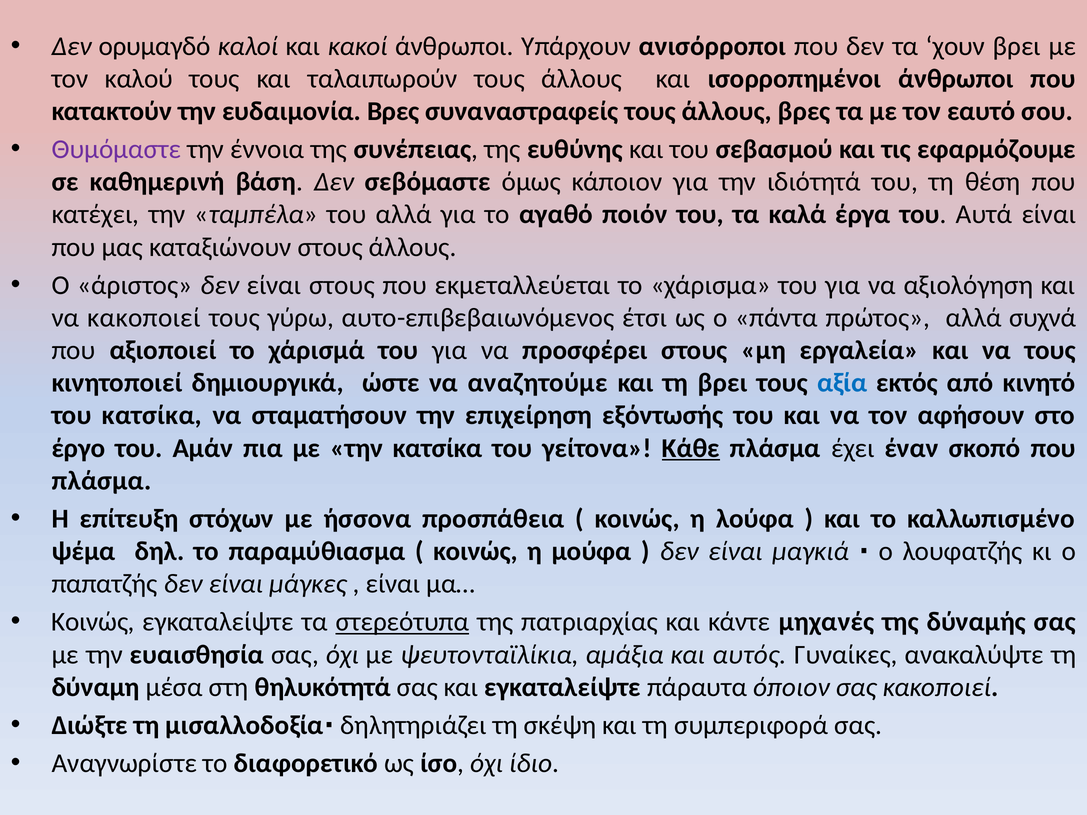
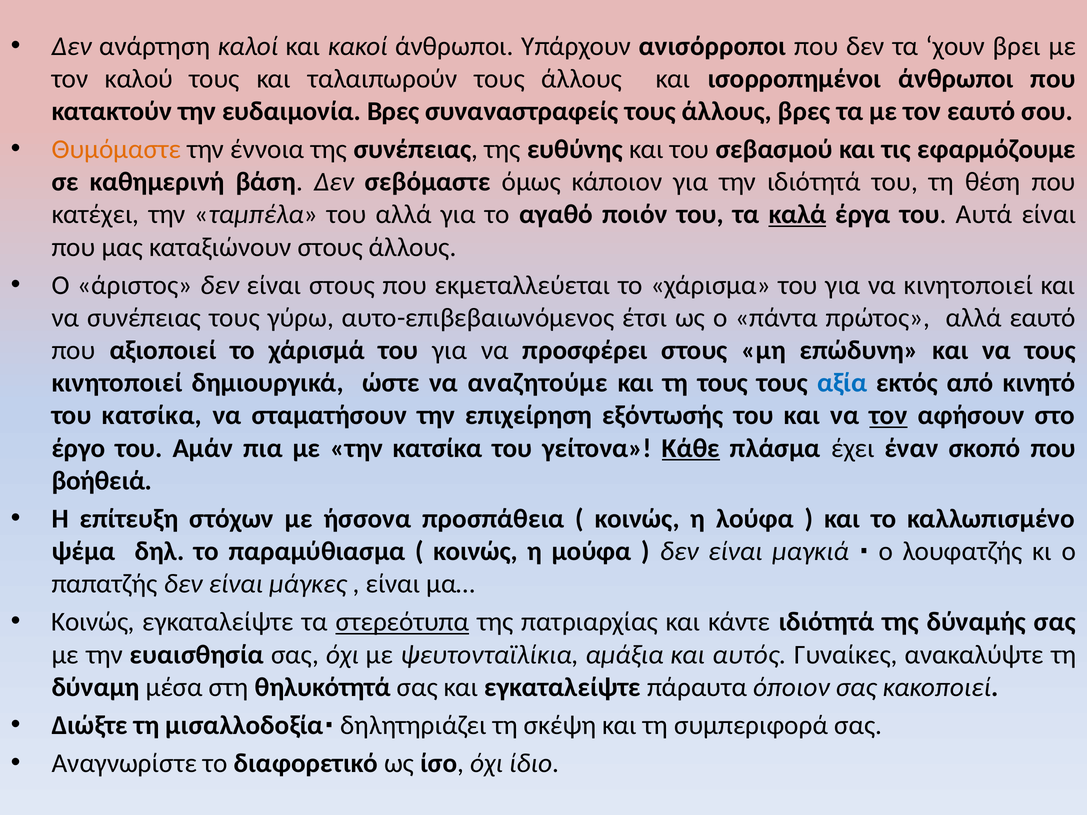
ορυμαγδό: ορυμαγδό -> ανάρτηση
Θυμόμαστε colour: purple -> orange
καλά underline: none -> present
να αξιολόγηση: αξιολόγηση -> κινητοποιεί
να κακοποιεί: κακοποιεί -> συνέπειας
αλλά συχνά: συχνά -> εαυτό
εργαλεία: εργαλεία -> επώδυνη
τη βρει: βρει -> τους
τον at (888, 416) underline: none -> present
πλάσμα at (102, 481): πλάσμα -> βοήθειά
κάντε μηχανές: μηχανές -> ιδιότητά
